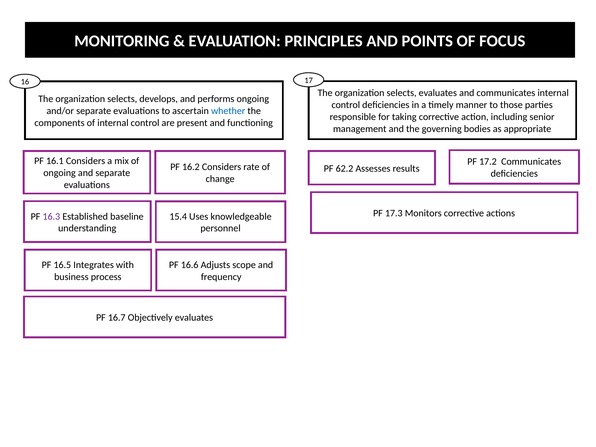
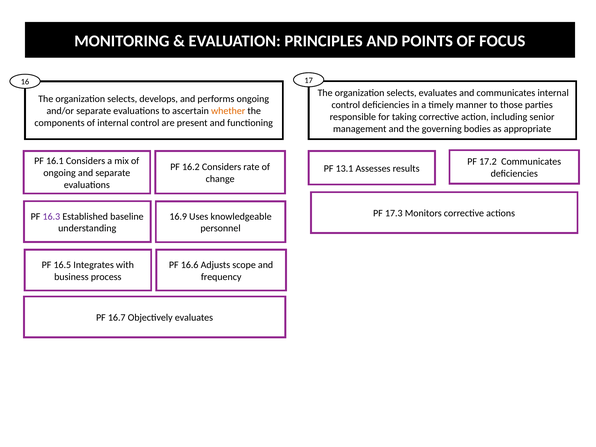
whether colour: blue -> orange
62.2: 62.2 -> 13.1
15.4: 15.4 -> 16.9
